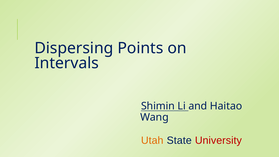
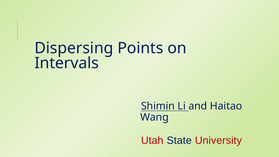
Utah colour: orange -> red
